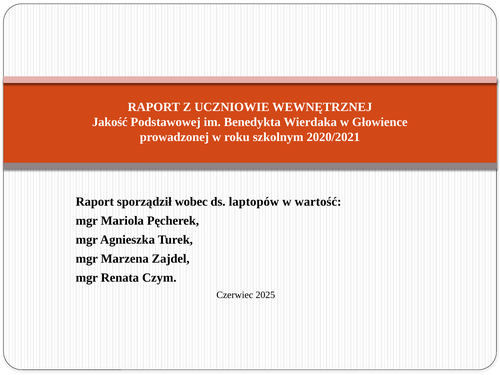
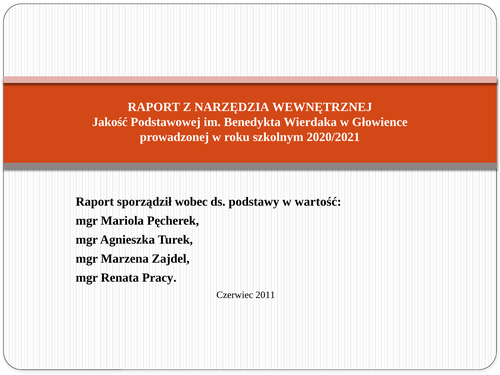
UCZNIOWIE: UCZNIOWIE -> NARZĘDZIA
laptopów: laptopów -> podstawy
Czym: Czym -> Pracy
2025: 2025 -> 2011
